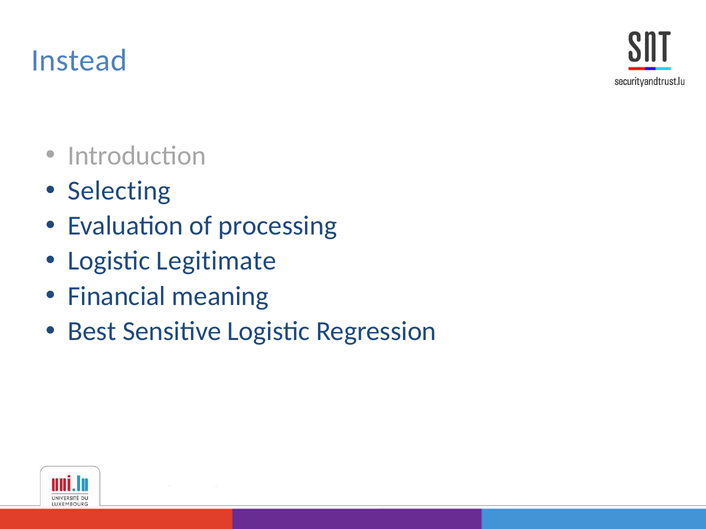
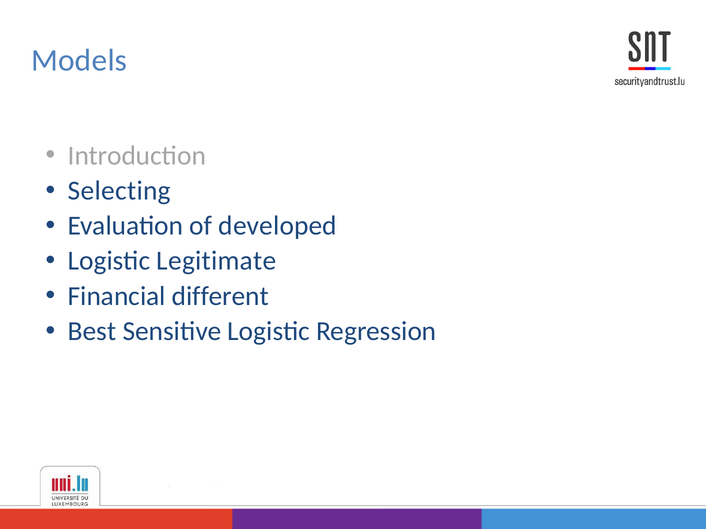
Instead: Instead -> Models
processing: processing -> developed
meaning: meaning -> different
